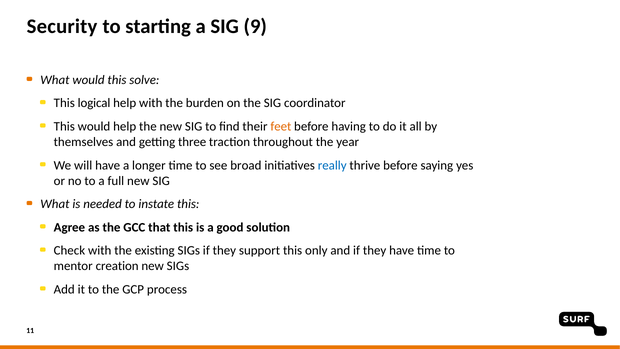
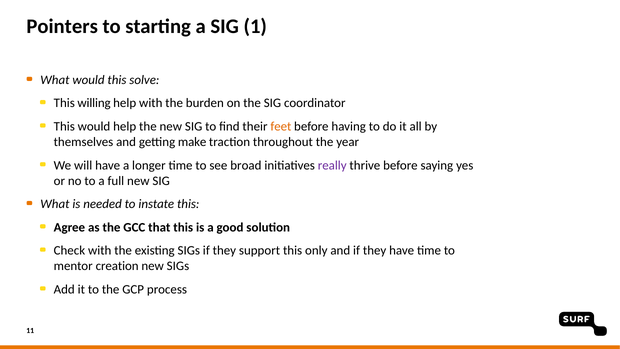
Security: Security -> Pointers
9: 9 -> 1
logical: logical -> willing
three: three -> make
really colour: blue -> purple
